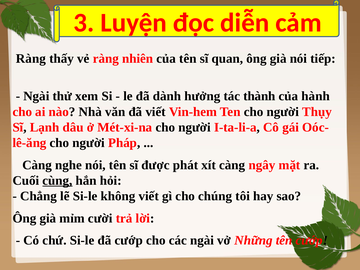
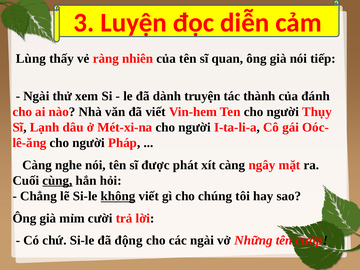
Ràng at (31, 58): Ràng -> Lùng
hưởng: hưởng -> truyện
hành: hành -> đánh
không underline: none -> present
đã cướp: cướp -> động
